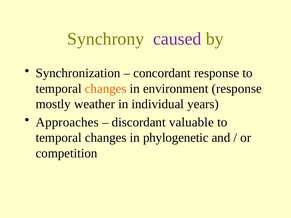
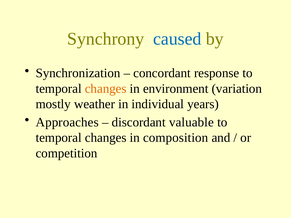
caused colour: purple -> blue
environment response: response -> variation
phylogenetic: phylogenetic -> composition
